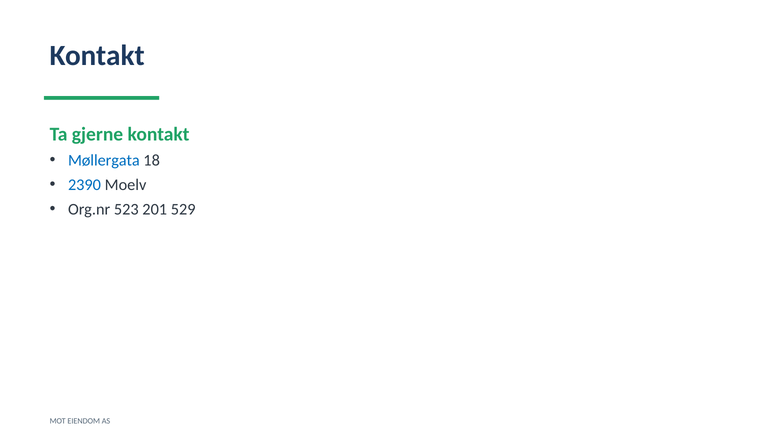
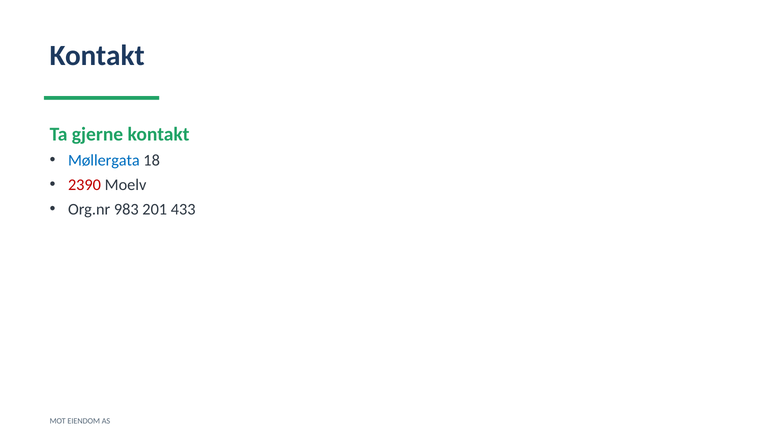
2390 colour: blue -> red
523: 523 -> 983
529: 529 -> 433
